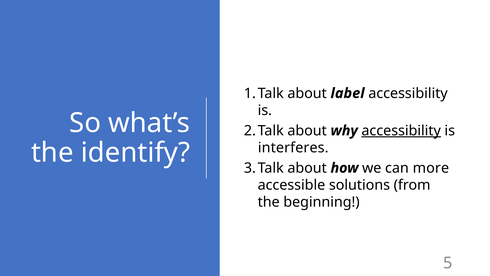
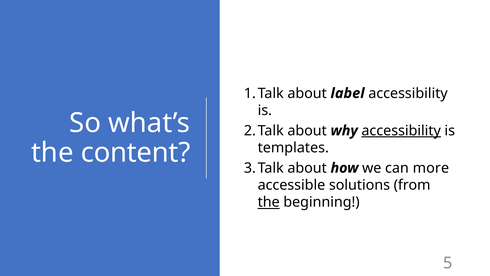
interferes: interferes -> templates
identify: identify -> content
the at (269, 202) underline: none -> present
